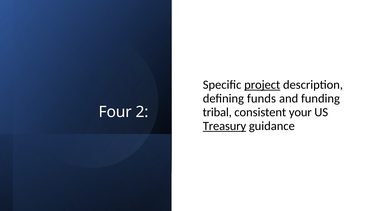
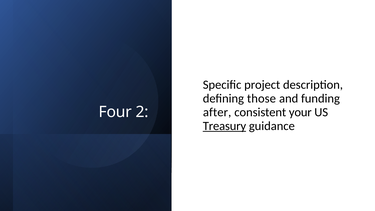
project underline: present -> none
funds: funds -> those
tribal: tribal -> after
